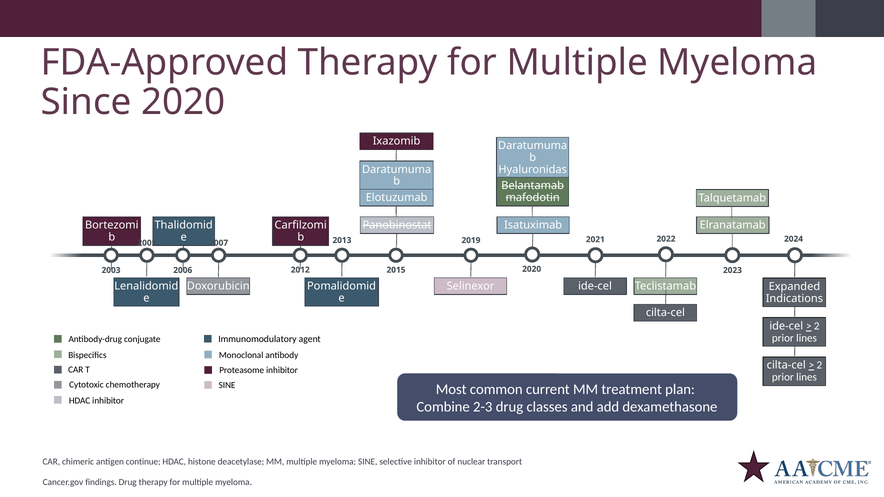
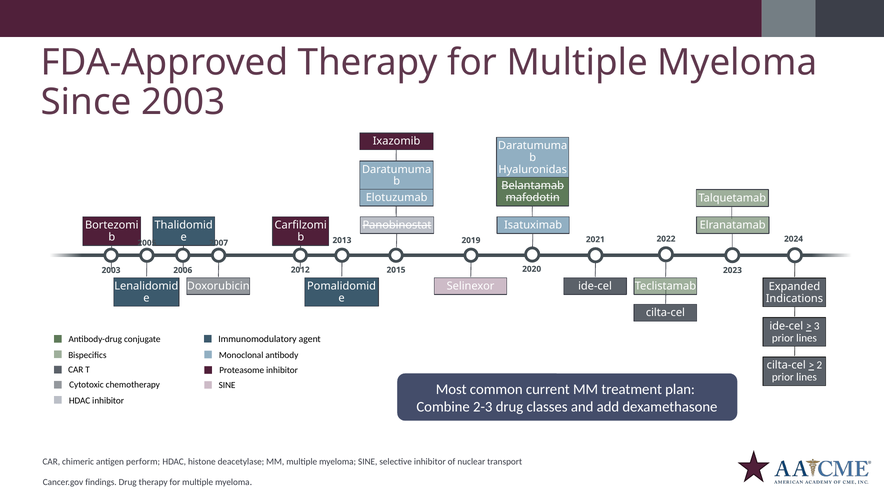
Since 2020: 2020 -> 2003
2 at (817, 326): 2 -> 3
continue: continue -> perform
